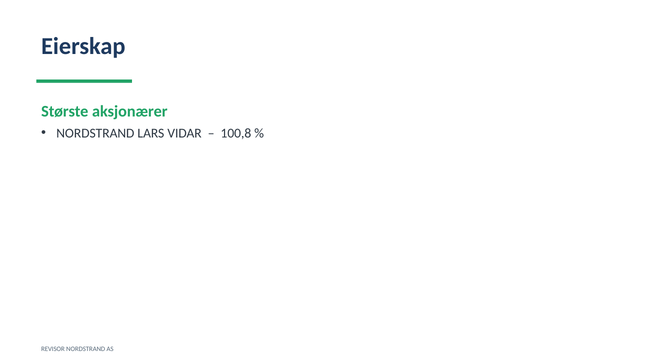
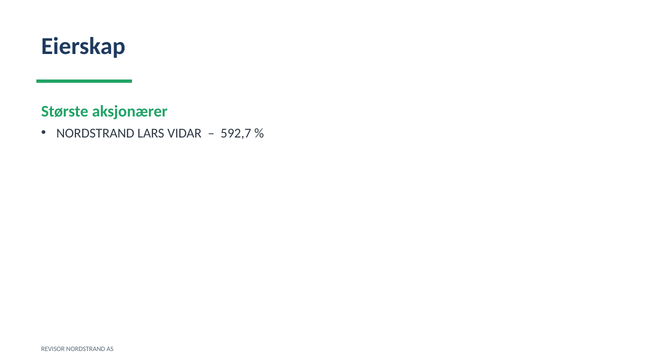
100,8: 100,8 -> 592,7
